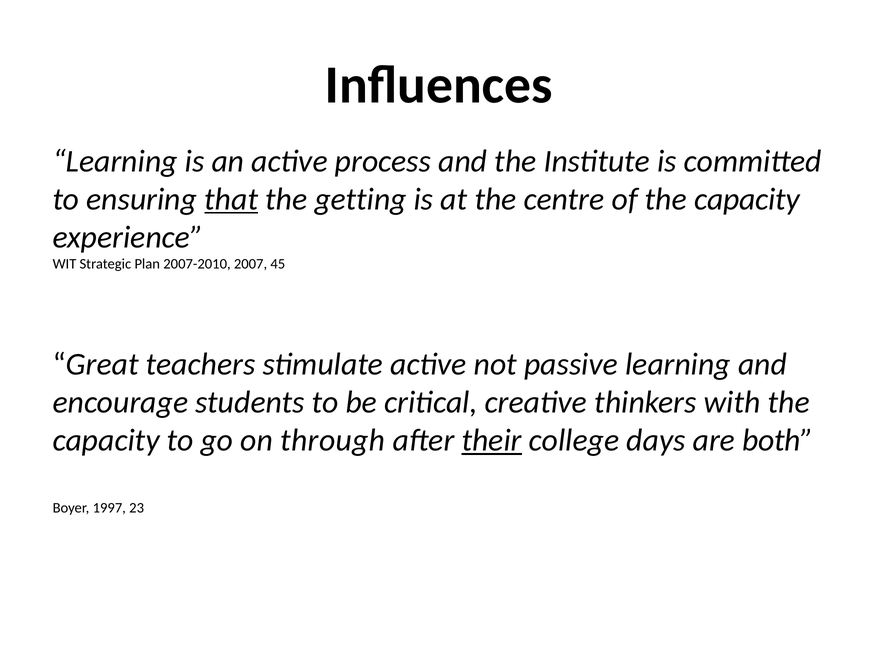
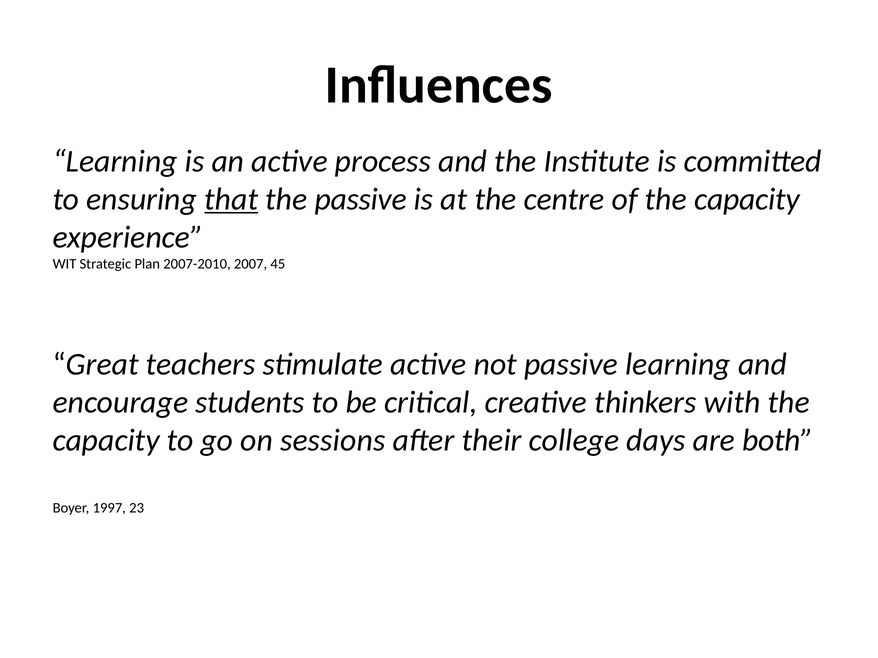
the getting: getting -> passive
through: through -> sessions
their underline: present -> none
